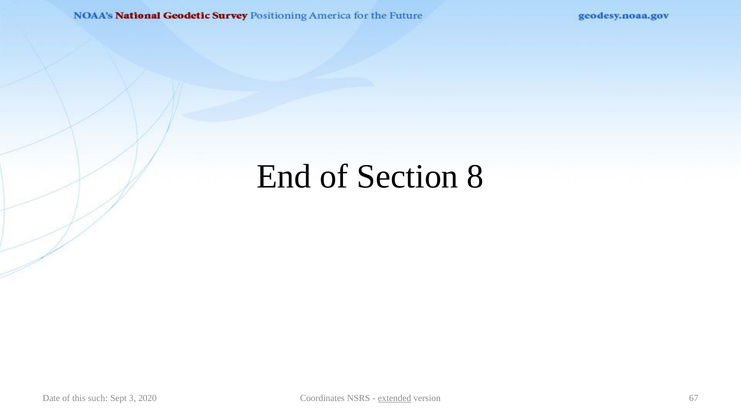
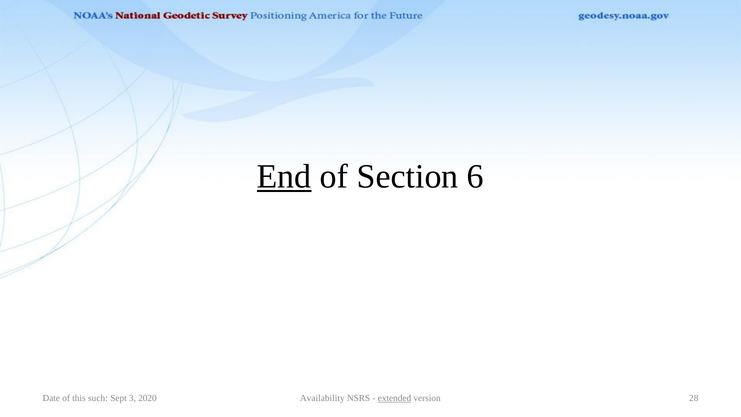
End underline: none -> present
8: 8 -> 6
Coordinates: Coordinates -> Availability
67: 67 -> 28
